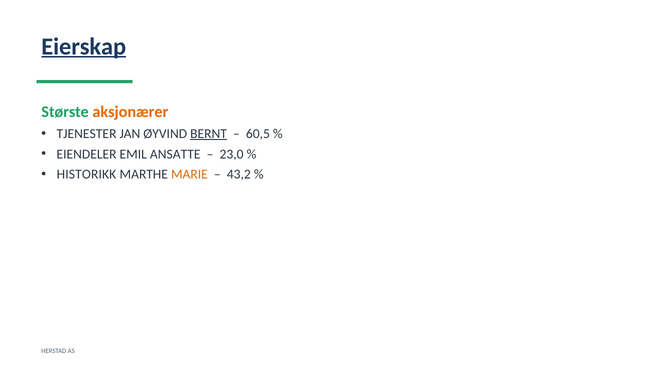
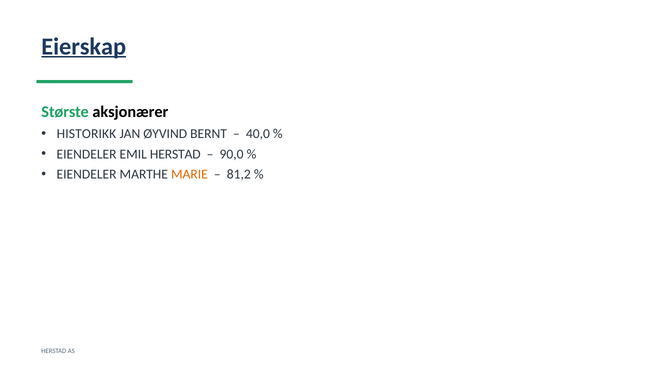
aksjonærer colour: orange -> black
TJENESTER: TJENESTER -> HISTORIKK
BERNT underline: present -> none
60,5: 60,5 -> 40,0
EMIL ANSATTE: ANSATTE -> HERSTAD
23,0: 23,0 -> 90,0
HISTORIKK at (86, 174): HISTORIKK -> EIENDELER
43,2: 43,2 -> 81,2
